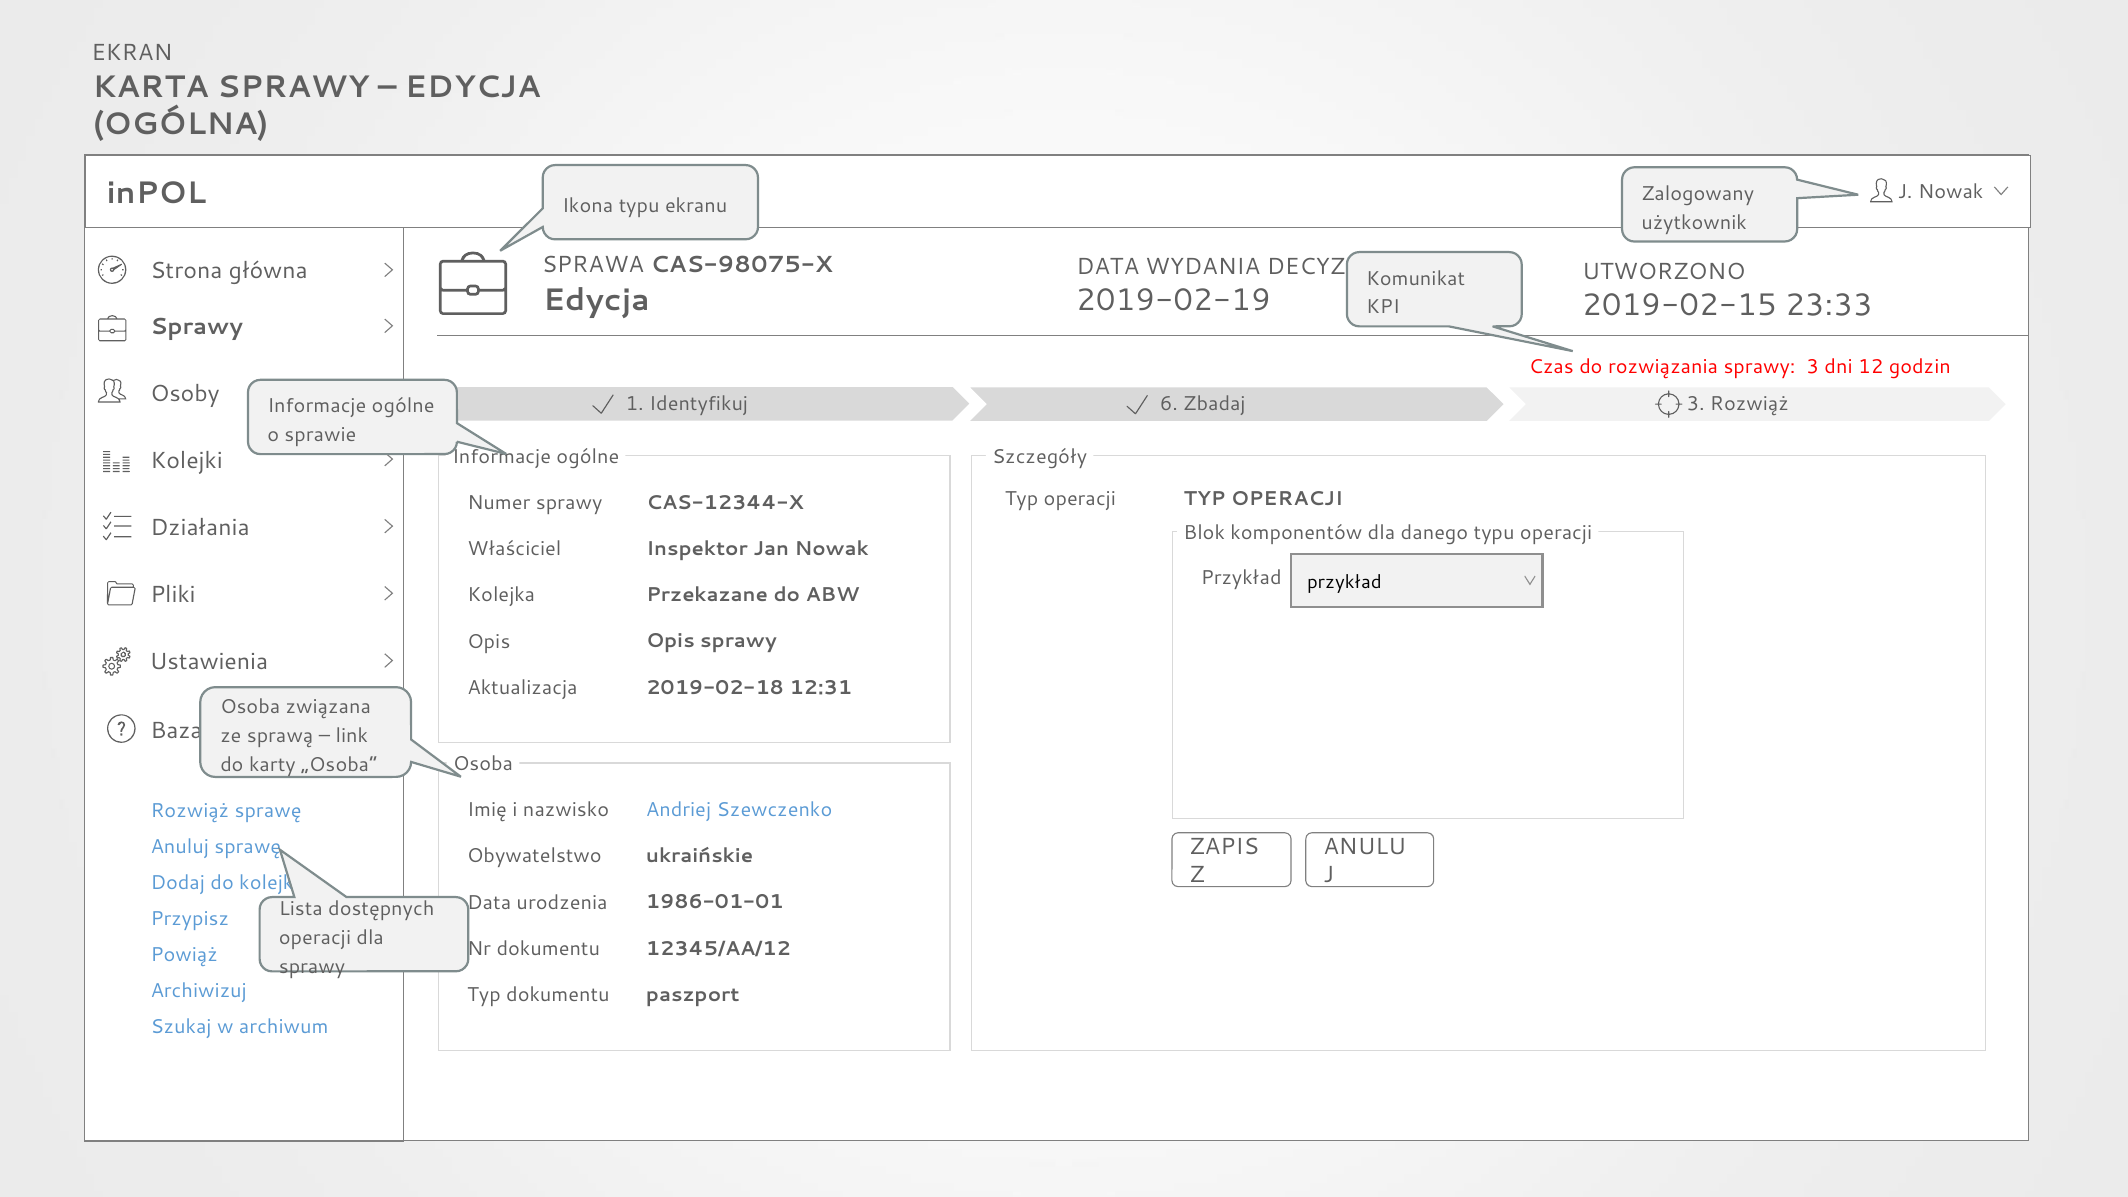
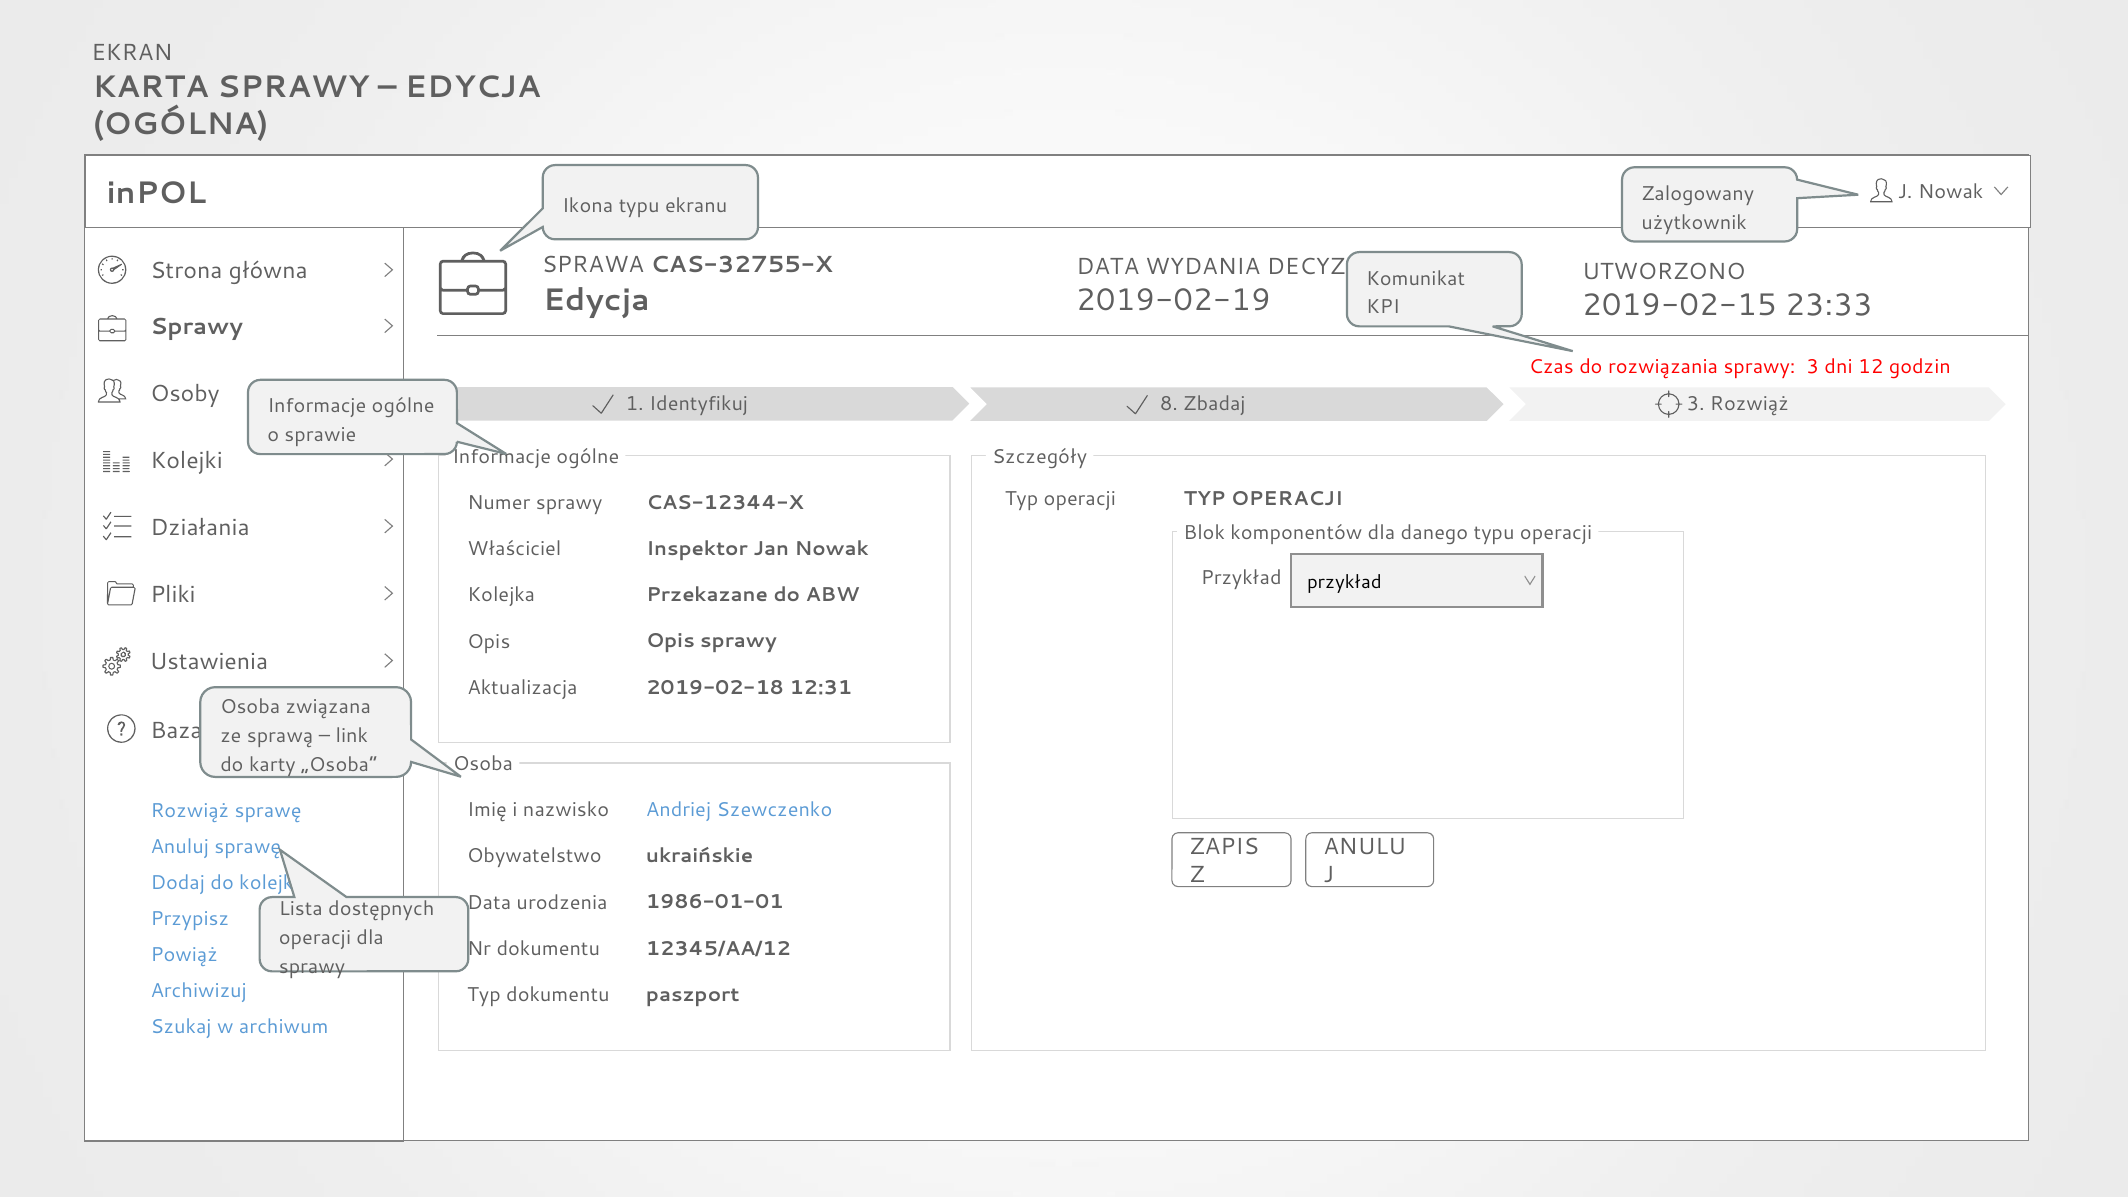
CAS-98075-X: CAS-98075-X -> CAS-32755-X
6: 6 -> 8
